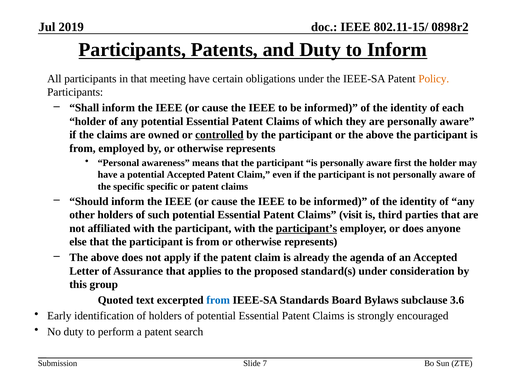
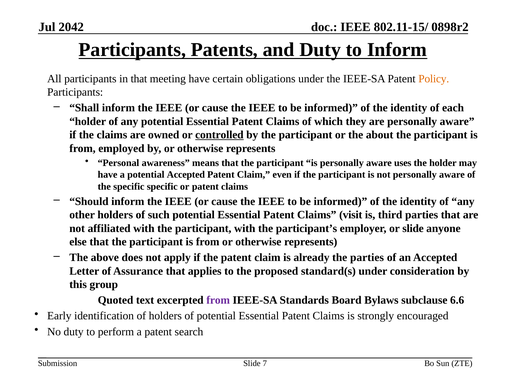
2019: 2019 -> 2042
or the above: above -> about
first: first -> uses
participant’s underline: present -> none
or does: does -> slide
the agenda: agenda -> parties
from at (218, 301) colour: blue -> purple
3.6: 3.6 -> 6.6
